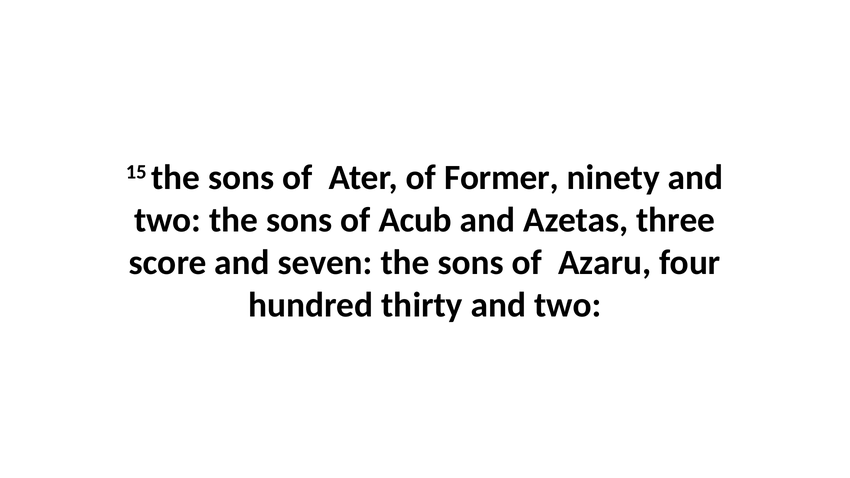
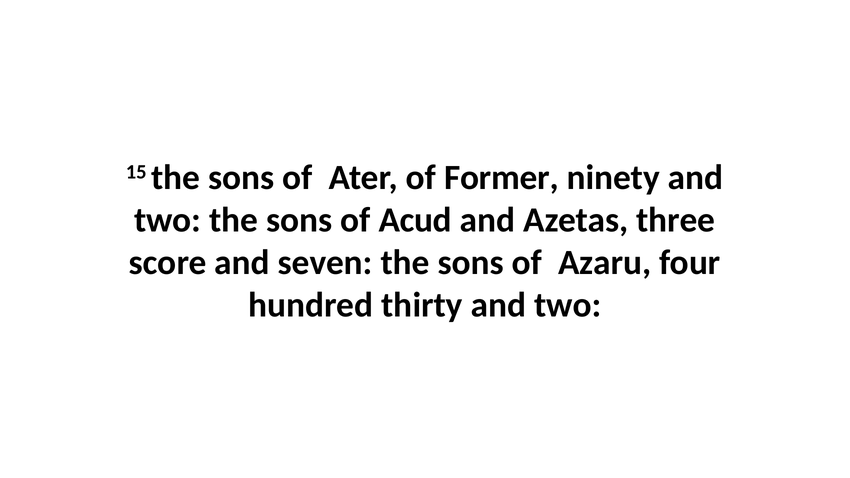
Acub: Acub -> Acud
